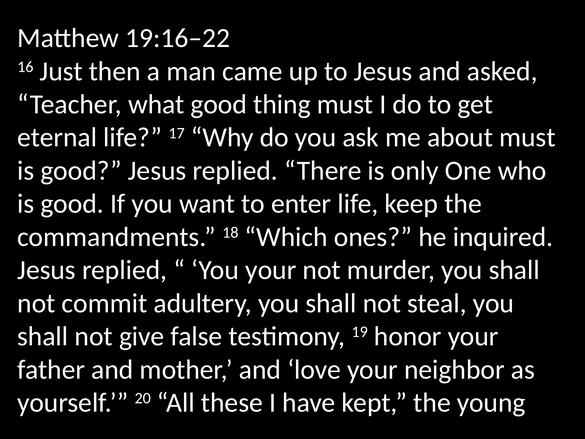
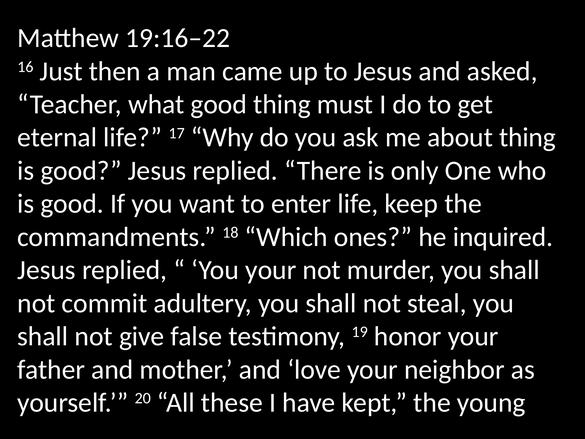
about must: must -> thing
